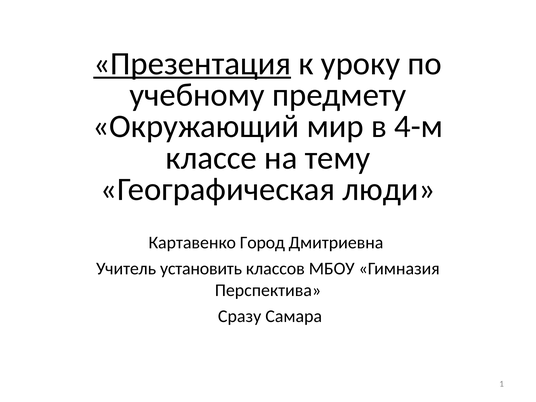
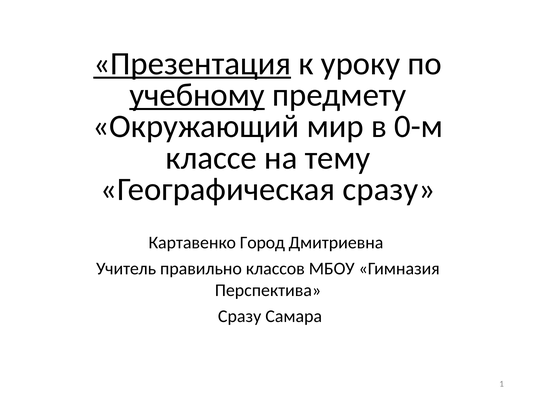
учебному underline: none -> present
4-м: 4-м -> 0-м
Географическая люди: люди -> сразу
установить: установить -> правильно
